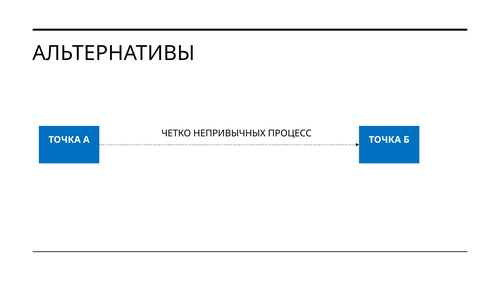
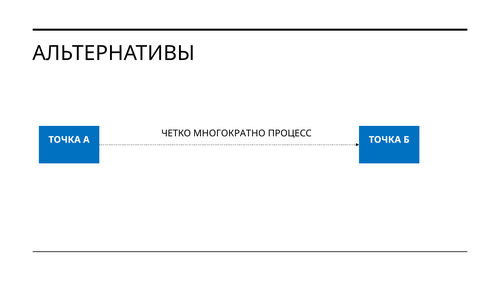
НЕПРИВЫЧНЫХ: НЕПРИВЫЧНЫХ -> МНОГОКРАТНО
